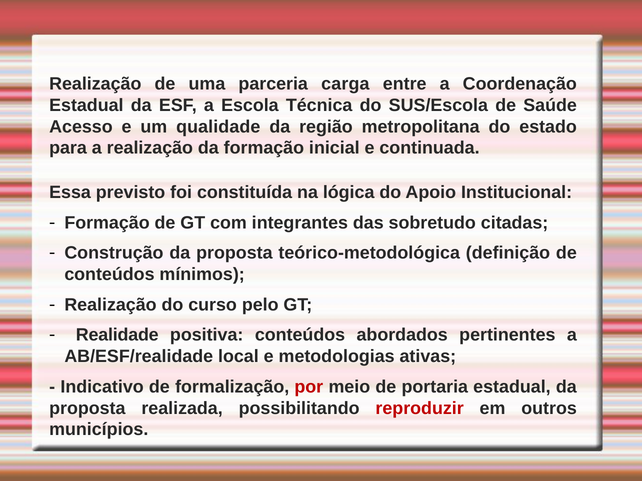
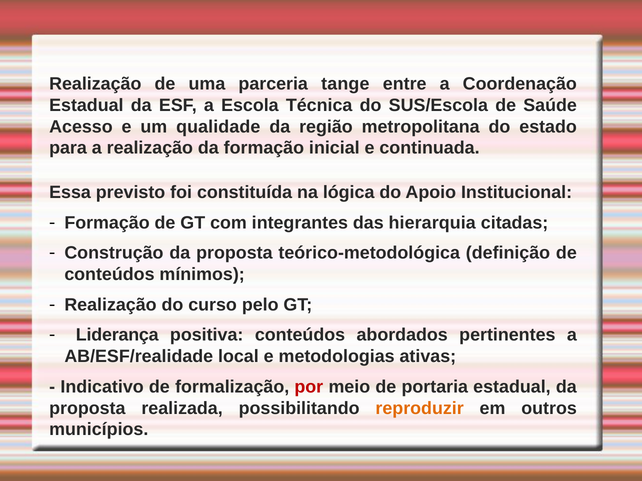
carga: carga -> tange
sobretudo: sobretudo -> hierarquia
Realidade: Realidade -> Liderança
reproduzir colour: red -> orange
